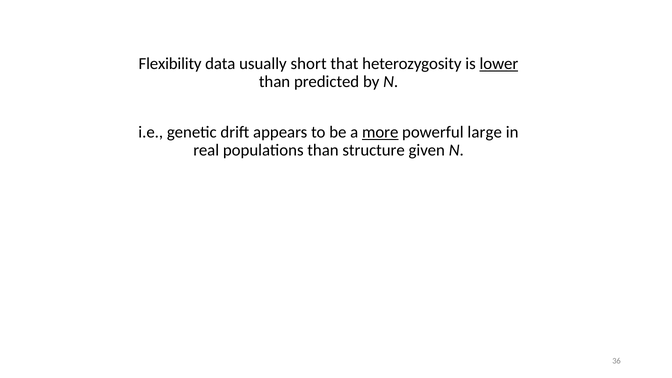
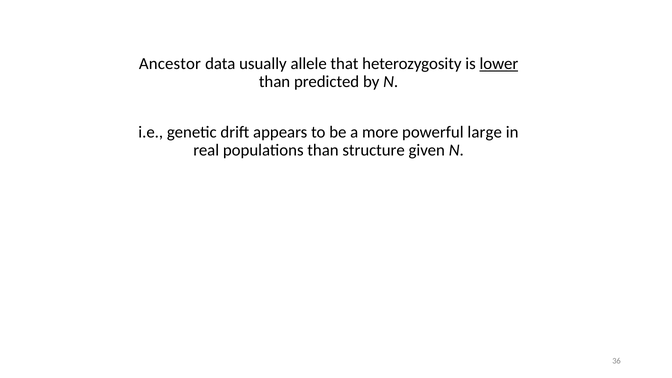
Flexibility: Flexibility -> Ancestor
short: short -> allele
more underline: present -> none
